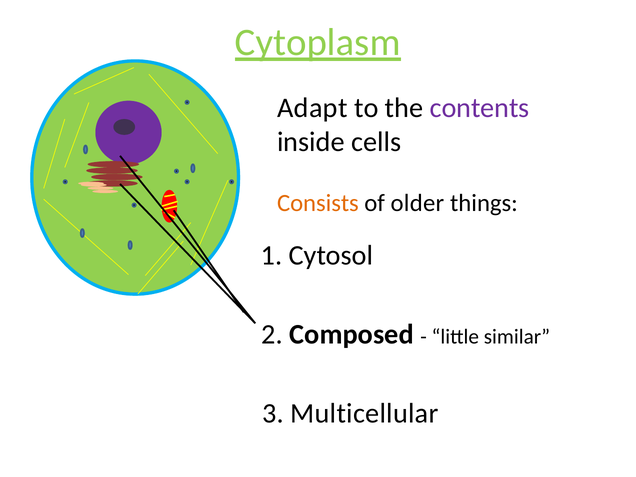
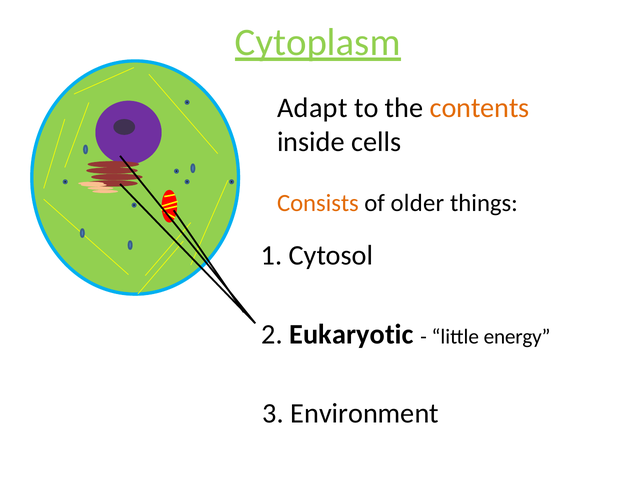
contents colour: purple -> orange
Composed: Composed -> Eukaryotic
similar: similar -> energy
Multicellular: Multicellular -> Environment
